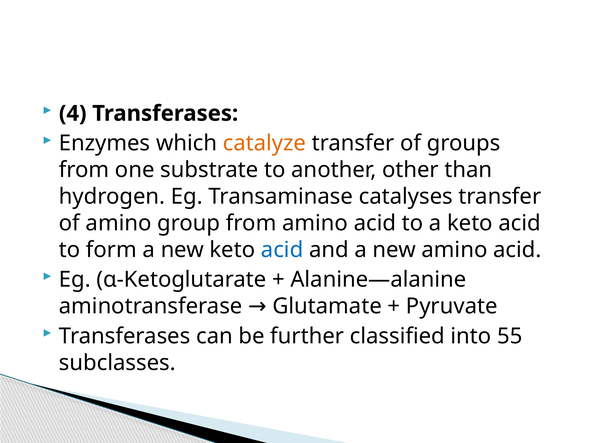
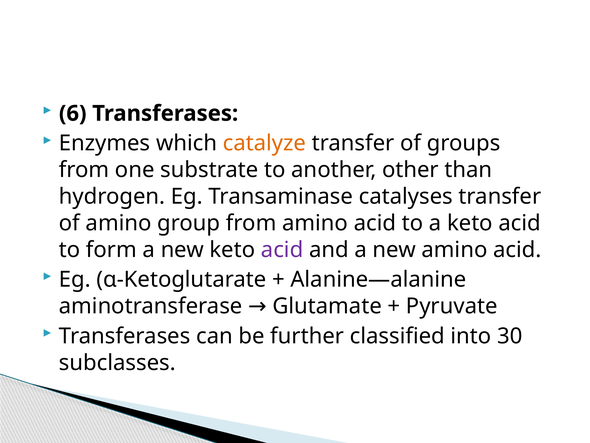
4: 4 -> 6
acid at (282, 249) colour: blue -> purple
55: 55 -> 30
